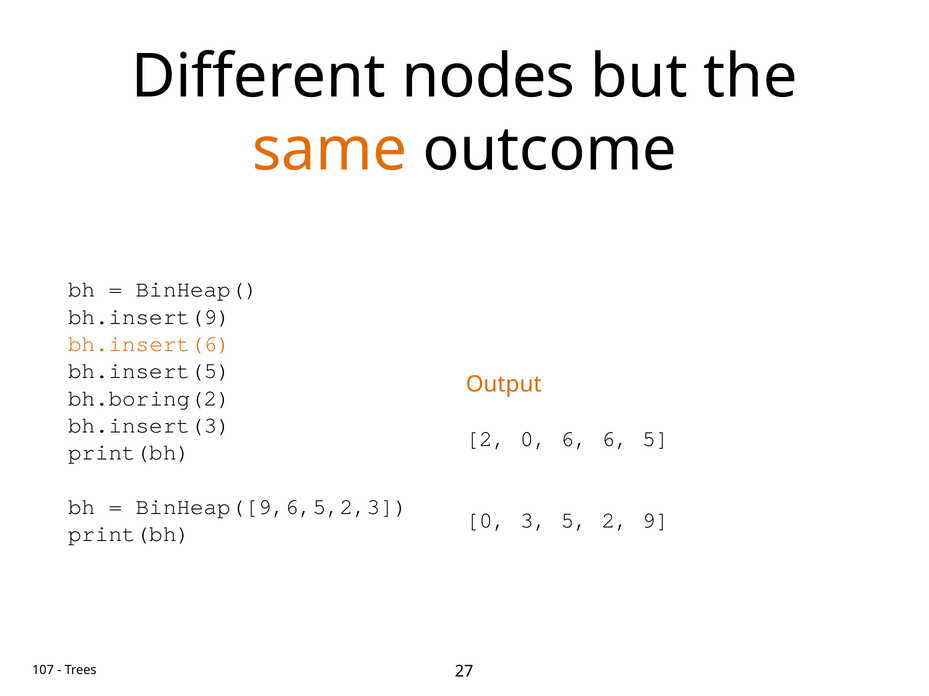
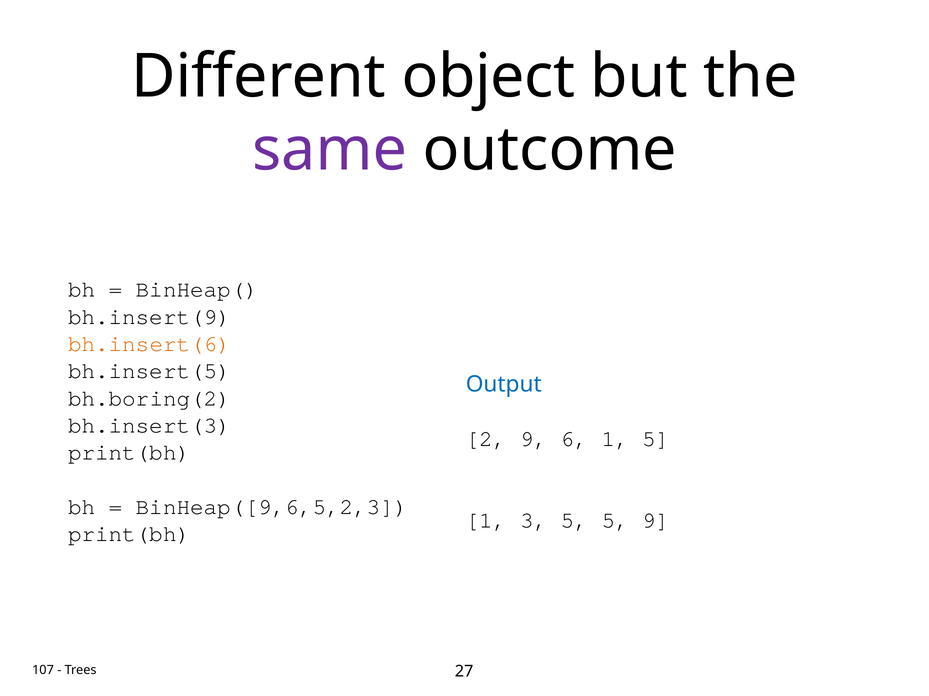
nodes: nodes -> object
same colour: orange -> purple
Output colour: orange -> blue
2 0: 0 -> 9
6 6: 6 -> 1
0 at (486, 521): 0 -> 1
5 2: 2 -> 5
